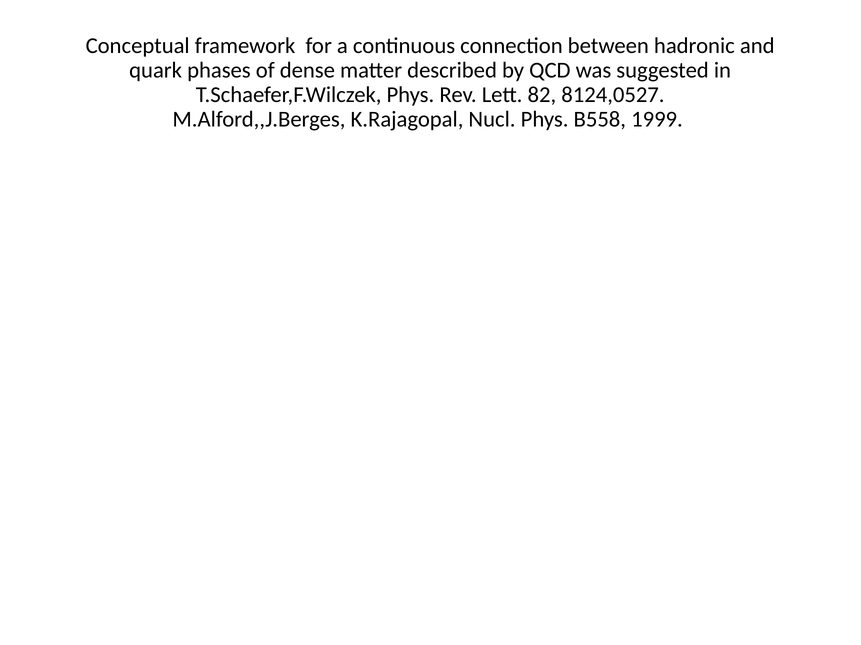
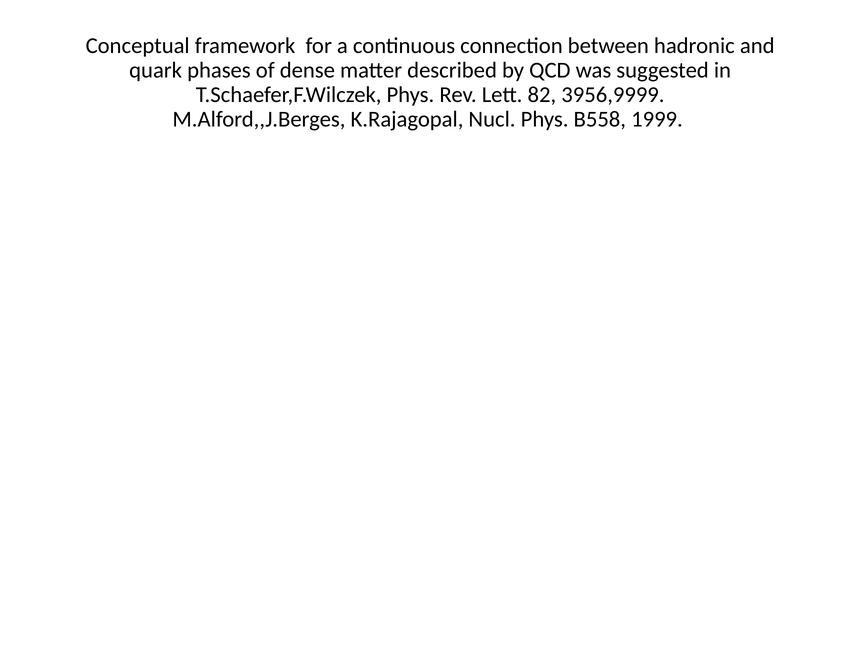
8124,0527: 8124,0527 -> 3956,9999
